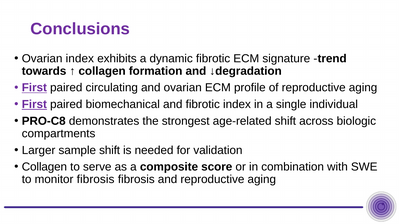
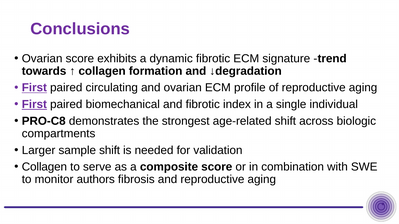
Ovarian index: index -> score
monitor fibrosis: fibrosis -> authors
